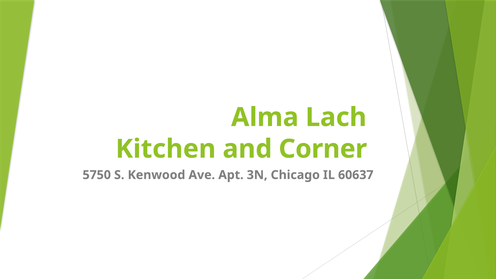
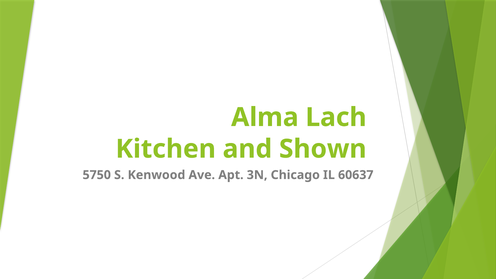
Corner: Corner -> Shown
